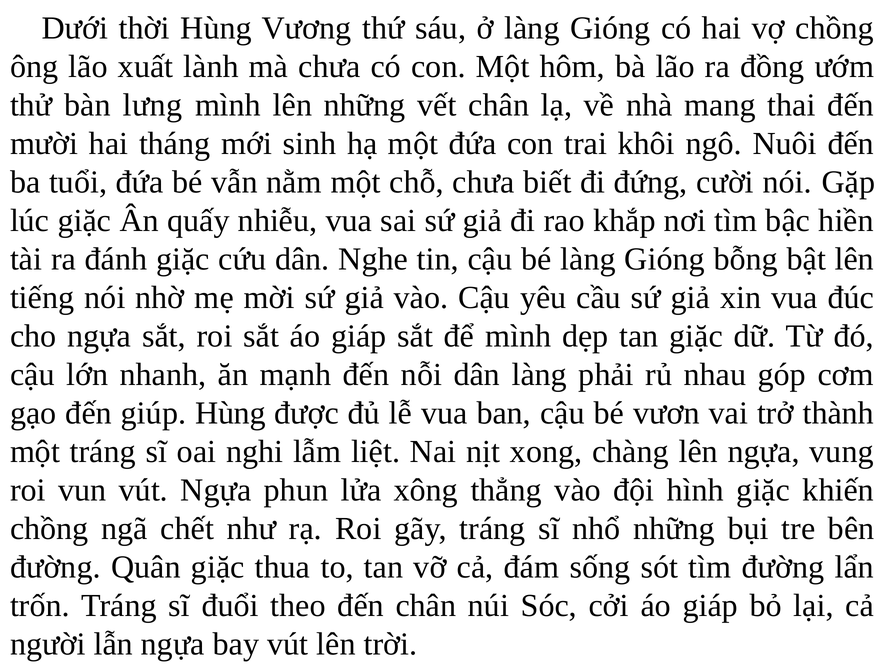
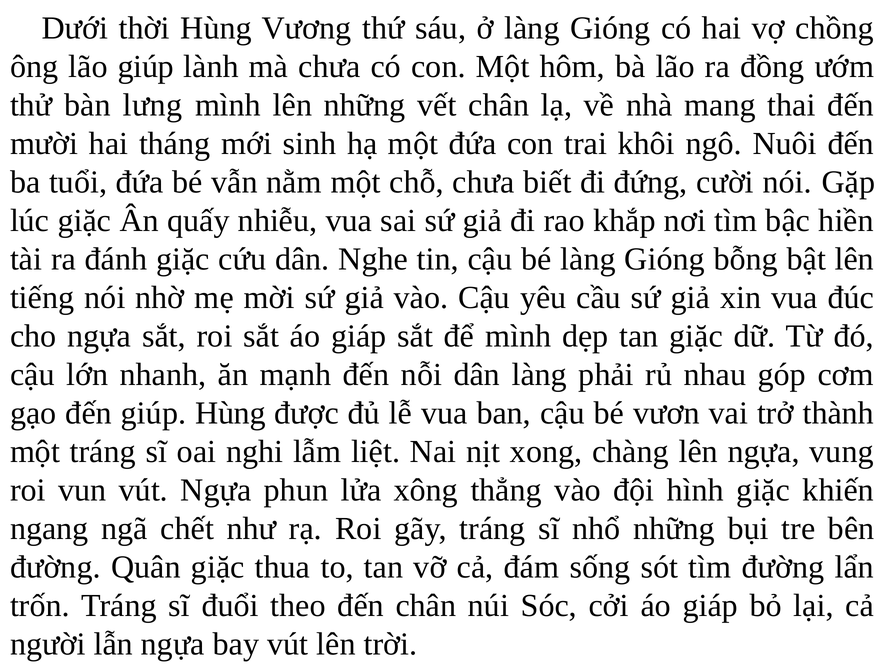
lão xuất: xuất -> giúp
chồng at (49, 529): chồng -> ngang
